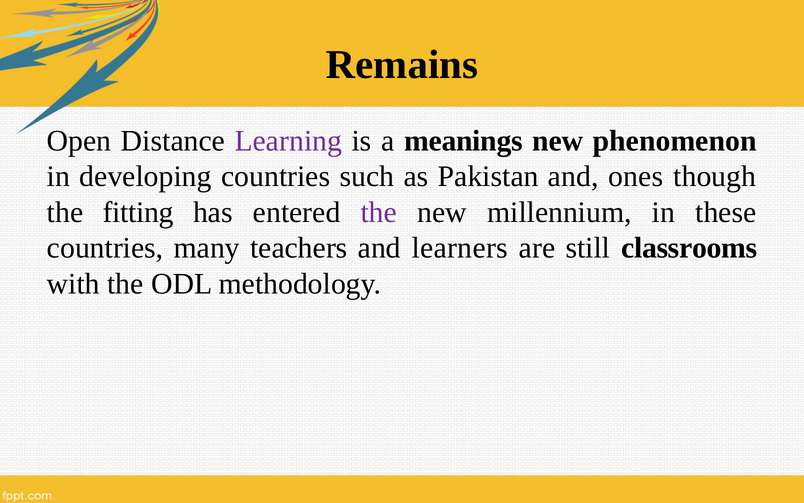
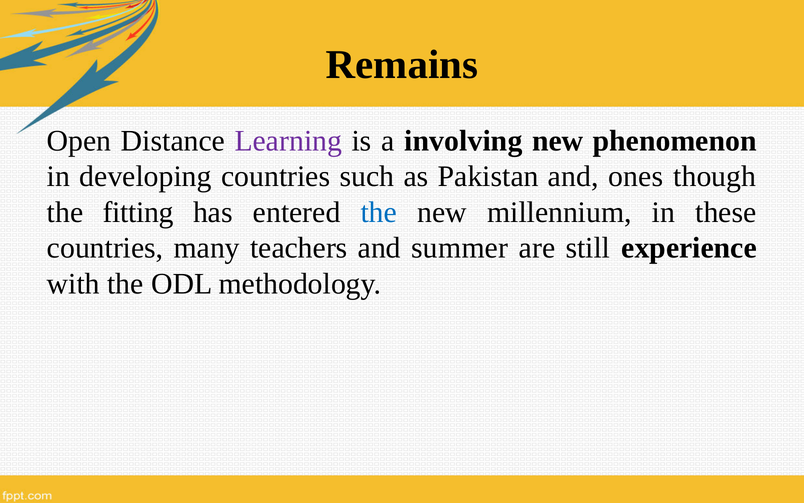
meanings: meanings -> involving
the at (379, 212) colour: purple -> blue
learners: learners -> summer
classrooms: classrooms -> experience
